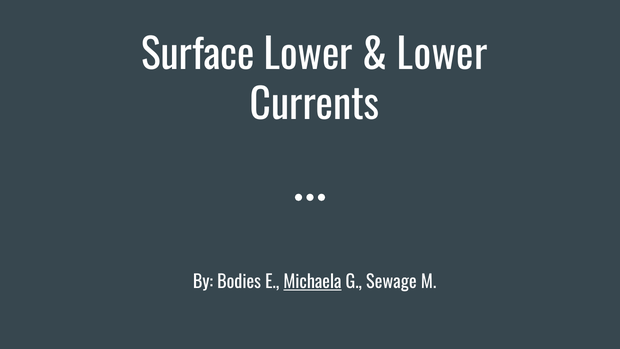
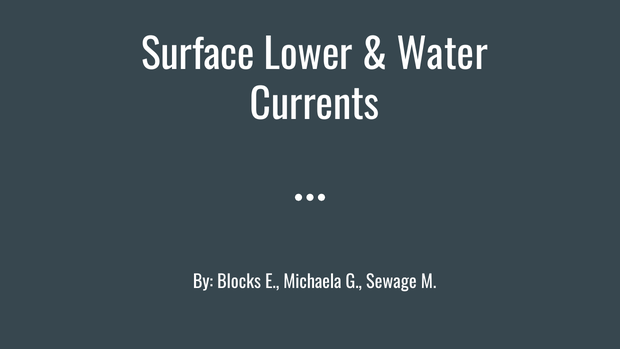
Lower at (442, 56): Lower -> Water
Bodies: Bodies -> Blocks
Michaela underline: present -> none
